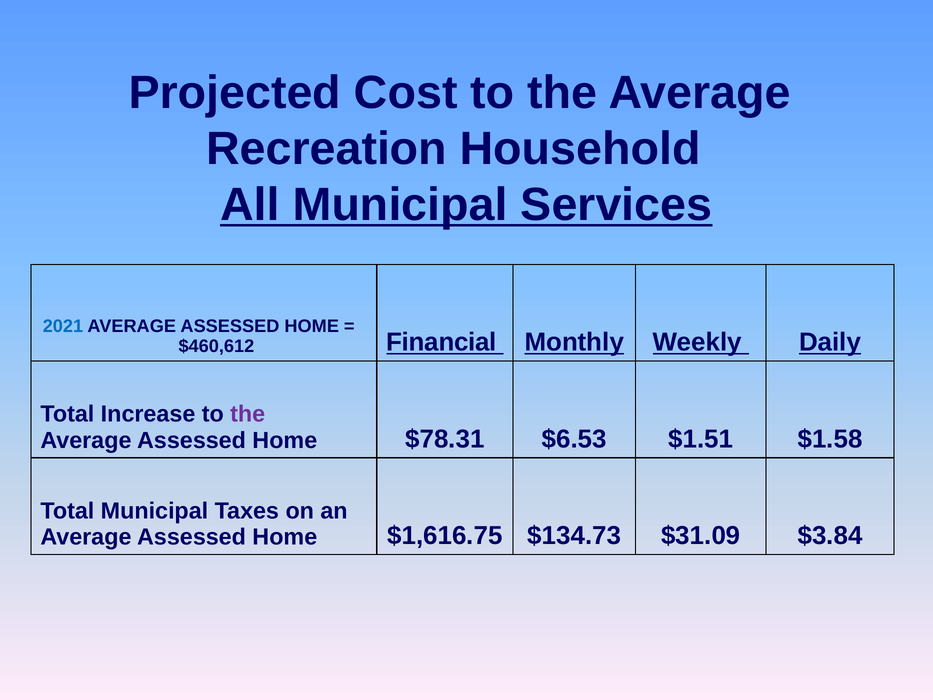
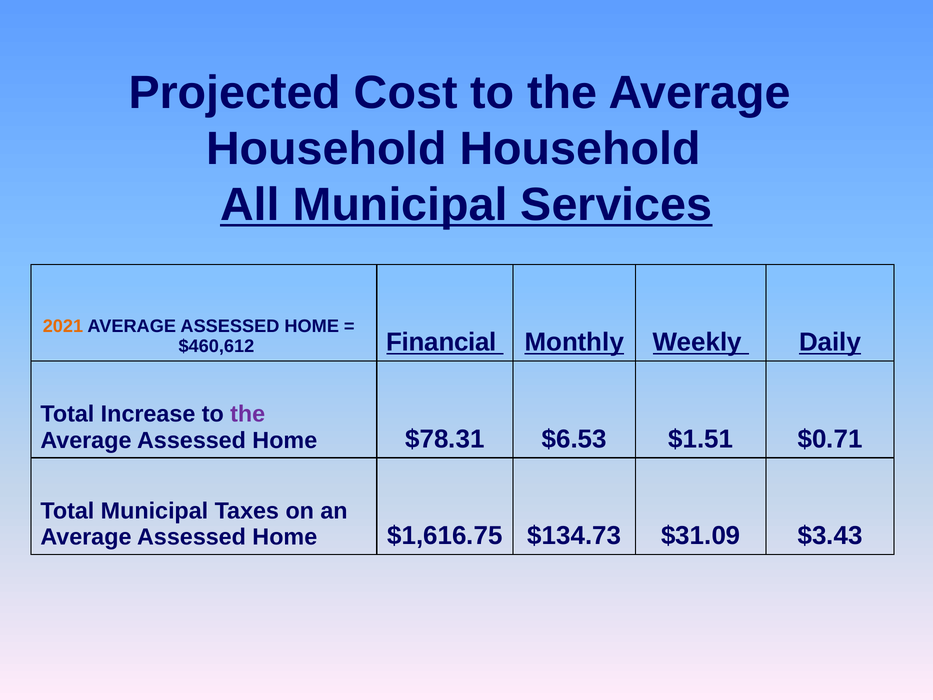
Recreation at (326, 149): Recreation -> Household
2021 colour: blue -> orange
$1.58: $1.58 -> $0.71
$3.84: $3.84 -> $3.43
